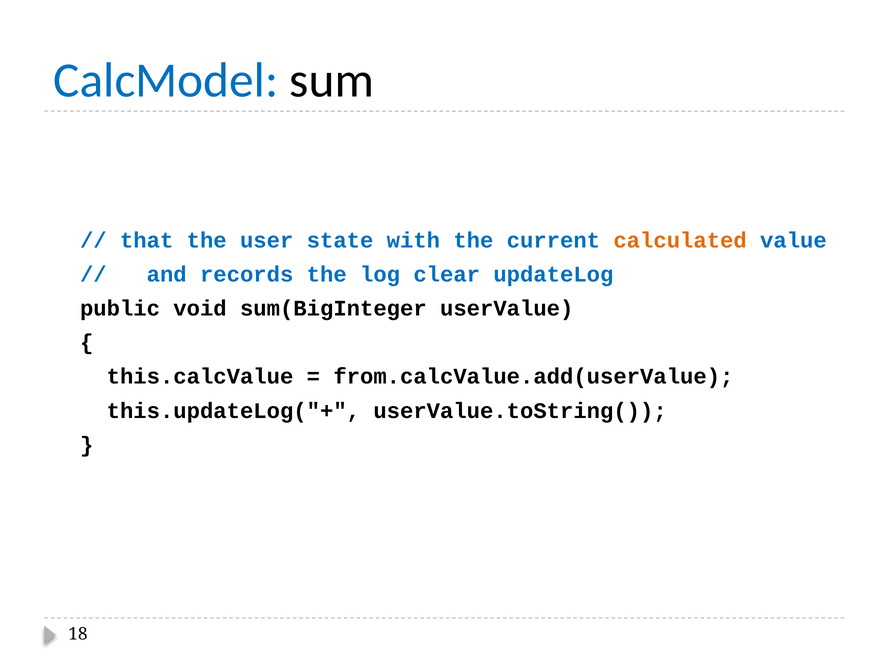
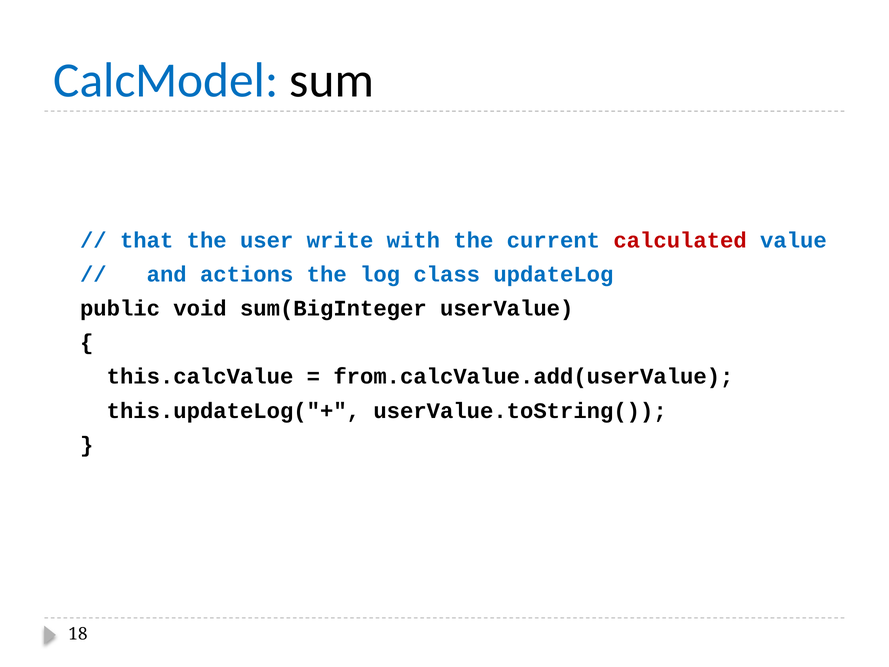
state: state -> write
calculated colour: orange -> red
records: records -> actions
clear: clear -> class
